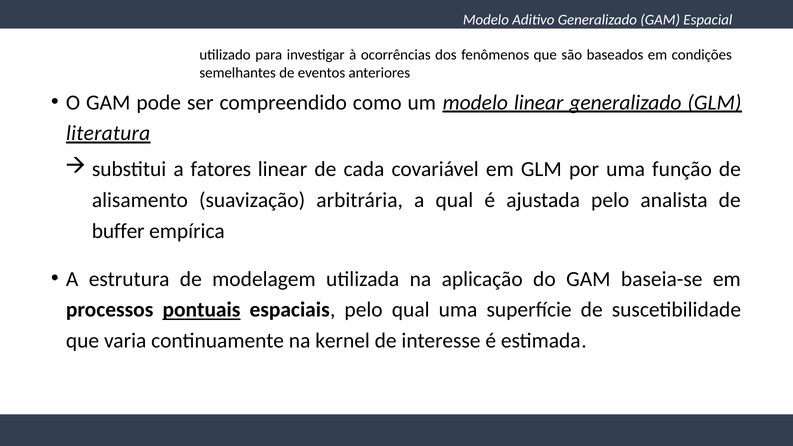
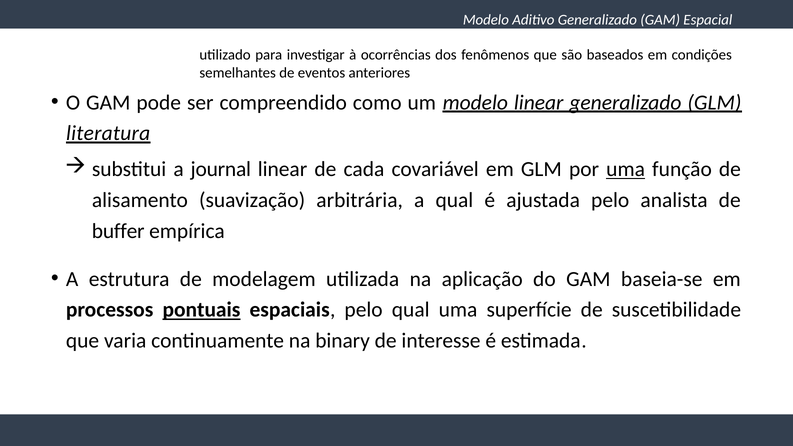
fatores: fatores -> journal
uma at (626, 169) underline: none -> present
kernel: kernel -> binary
